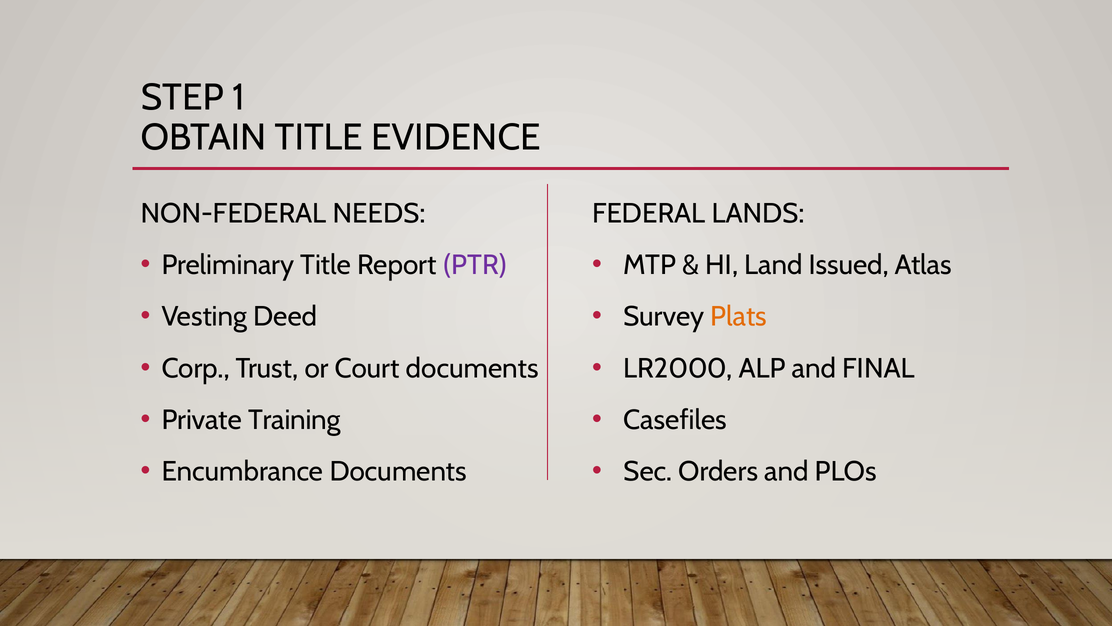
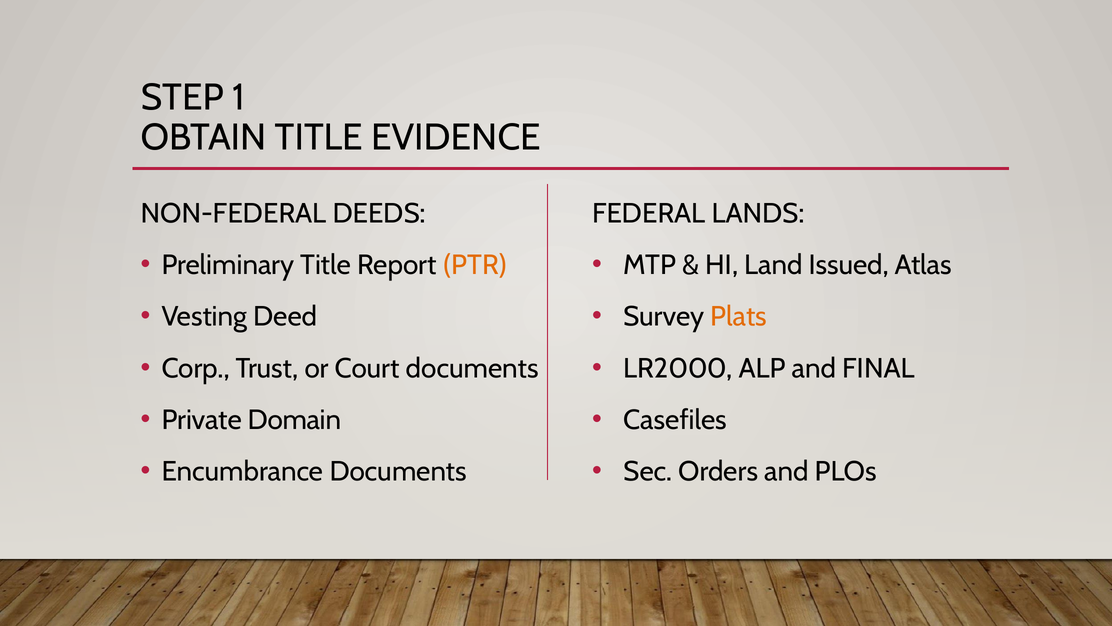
NEEDS: NEEDS -> DEEDS
PTR colour: purple -> orange
Training: Training -> Domain
